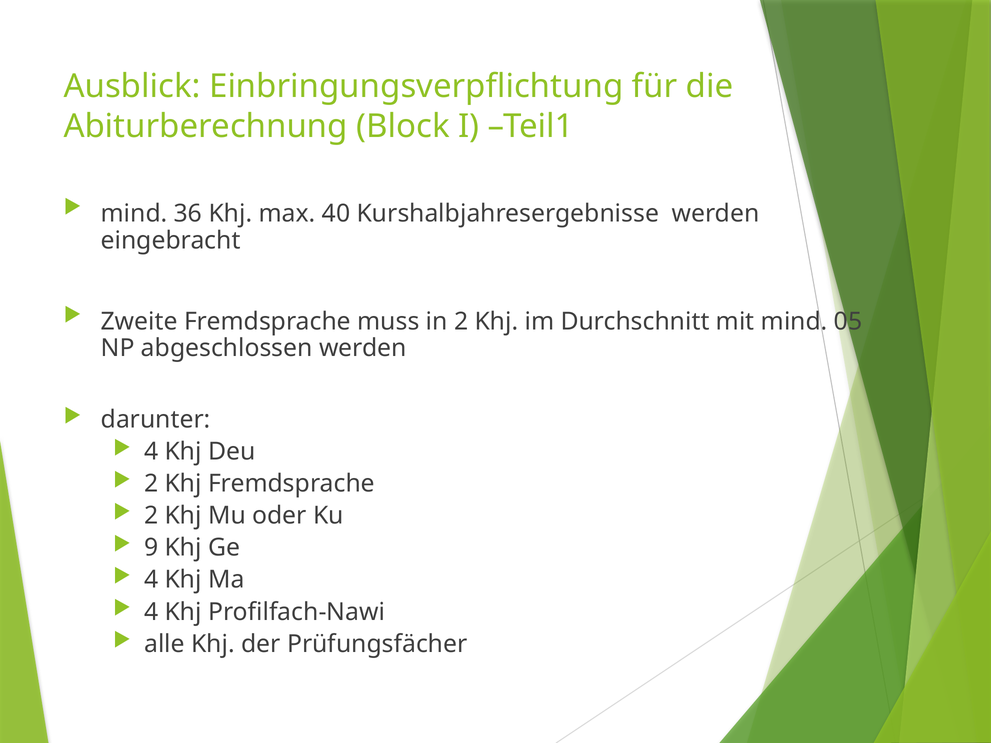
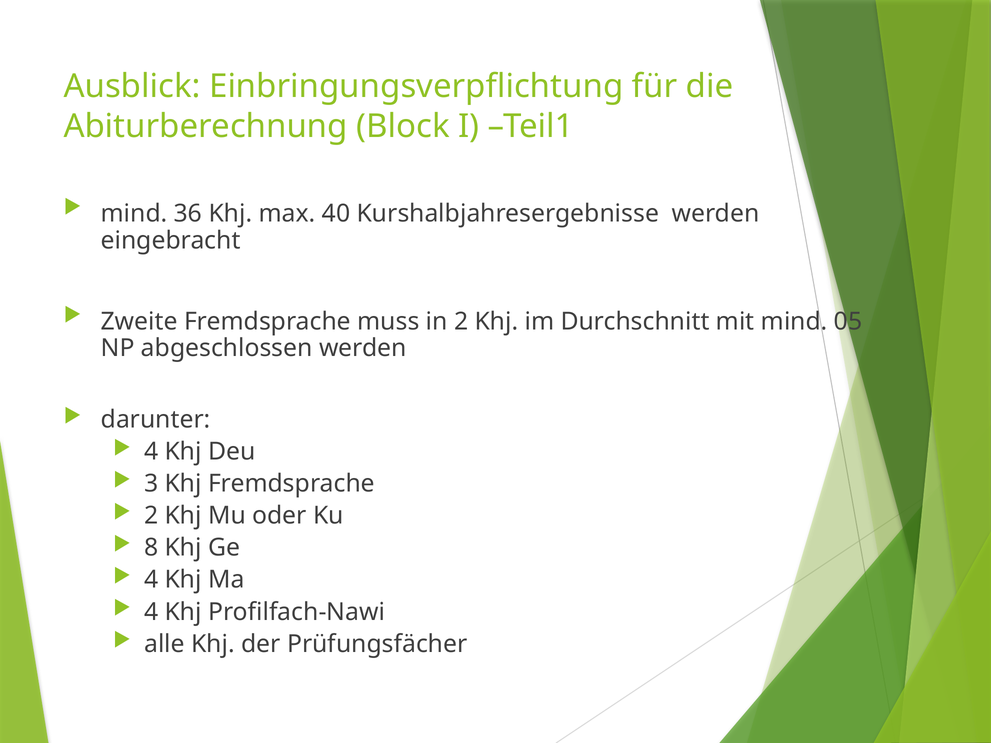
2 at (151, 484): 2 -> 3
9: 9 -> 8
